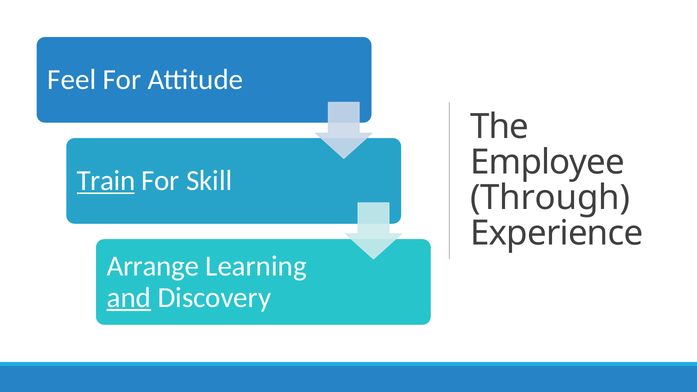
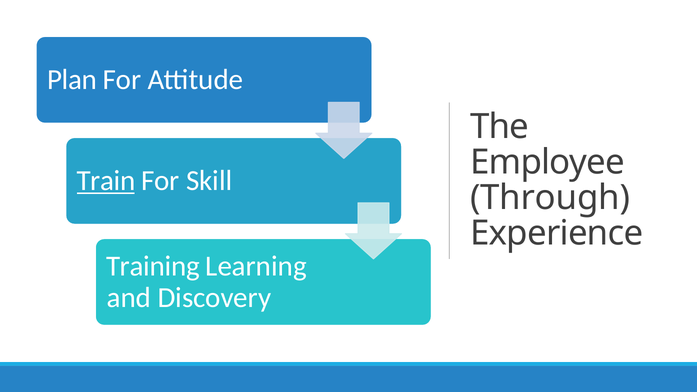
Feel: Feel -> Plan
Arrange: Arrange -> Training
and underline: present -> none
